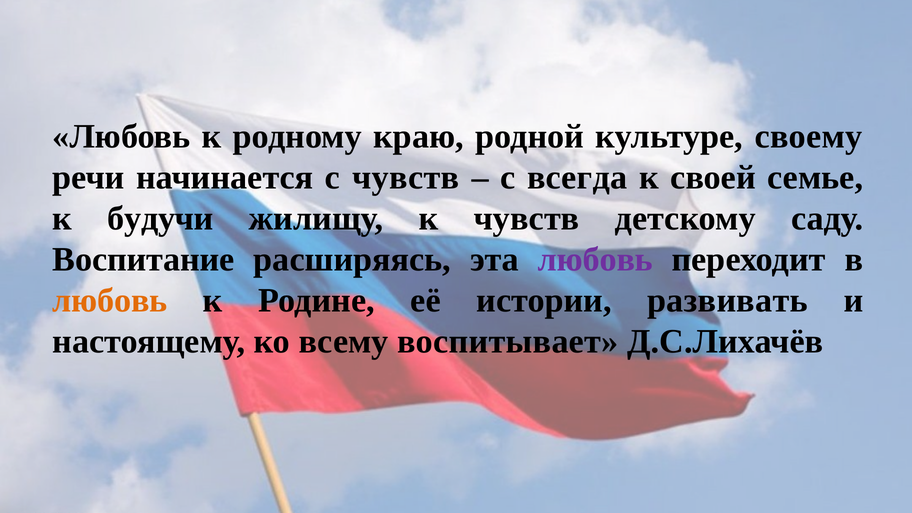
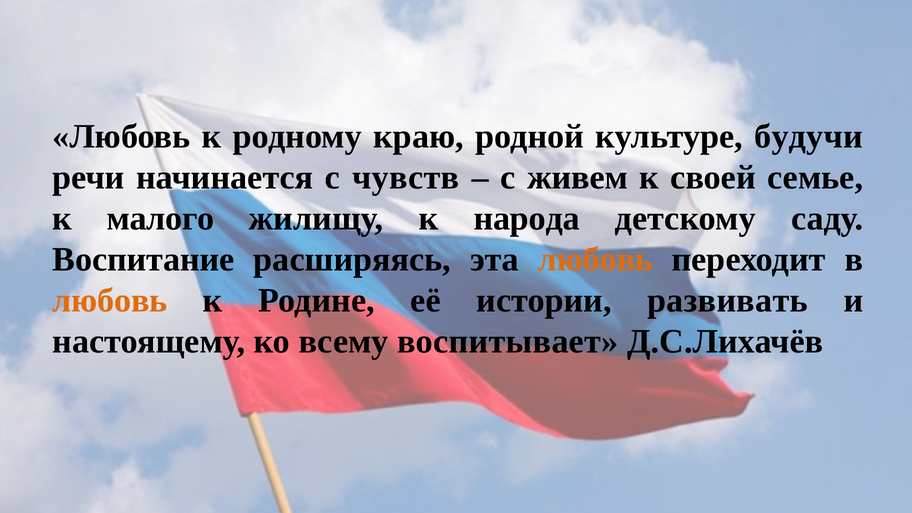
своему: своему -> будучи
всегда: всегда -> живем
будучи: будучи -> малого
к чувств: чувств -> народа
любовь at (595, 259) colour: purple -> orange
